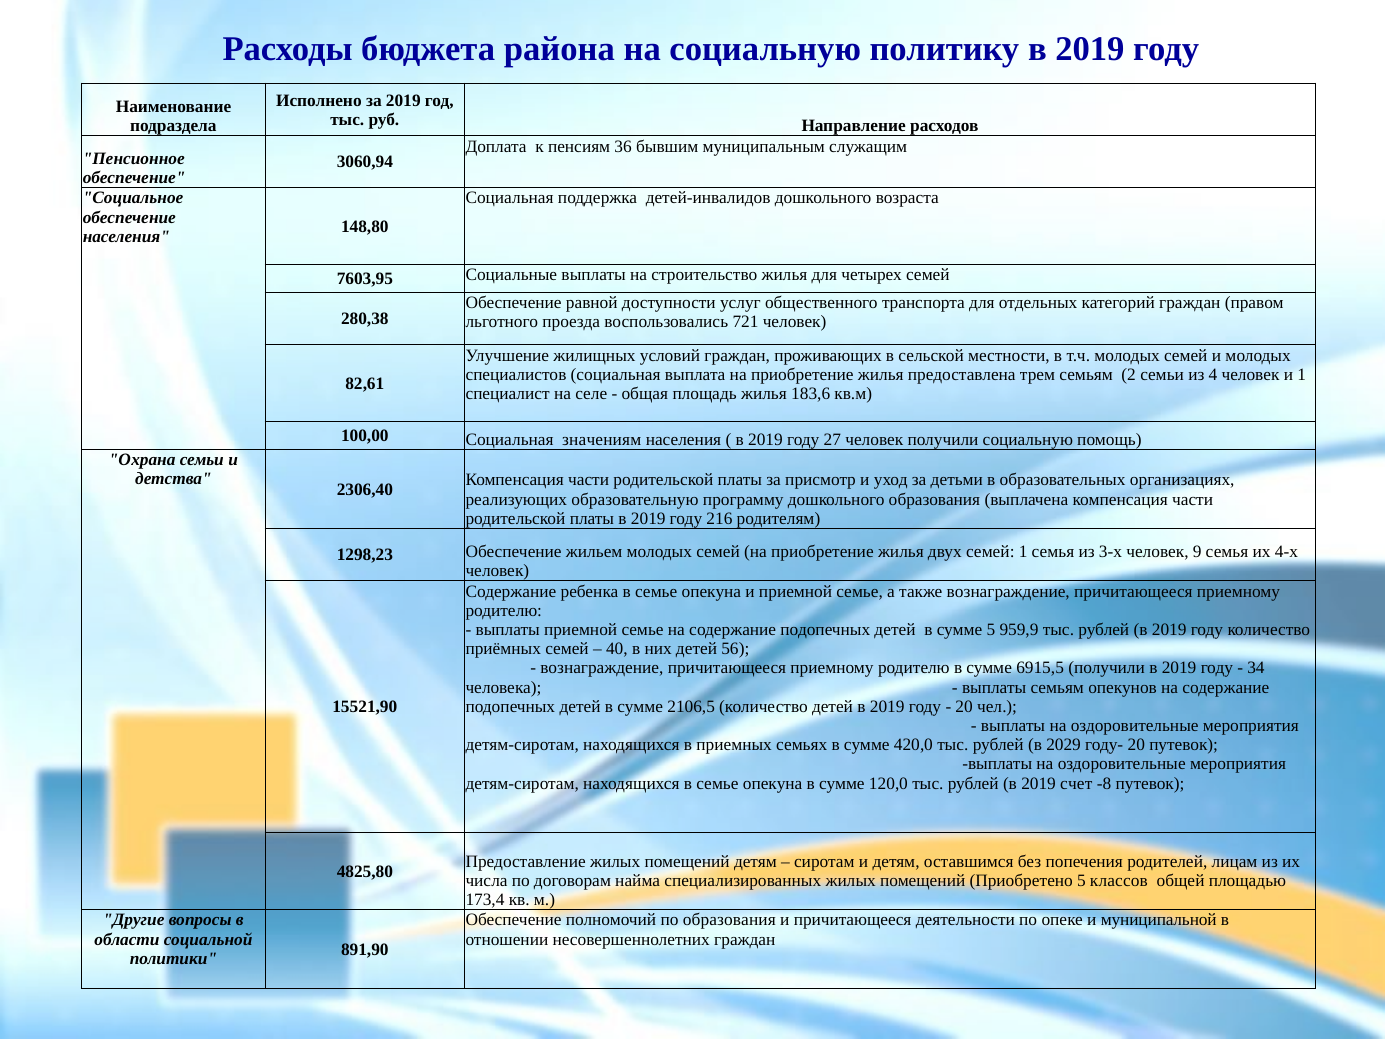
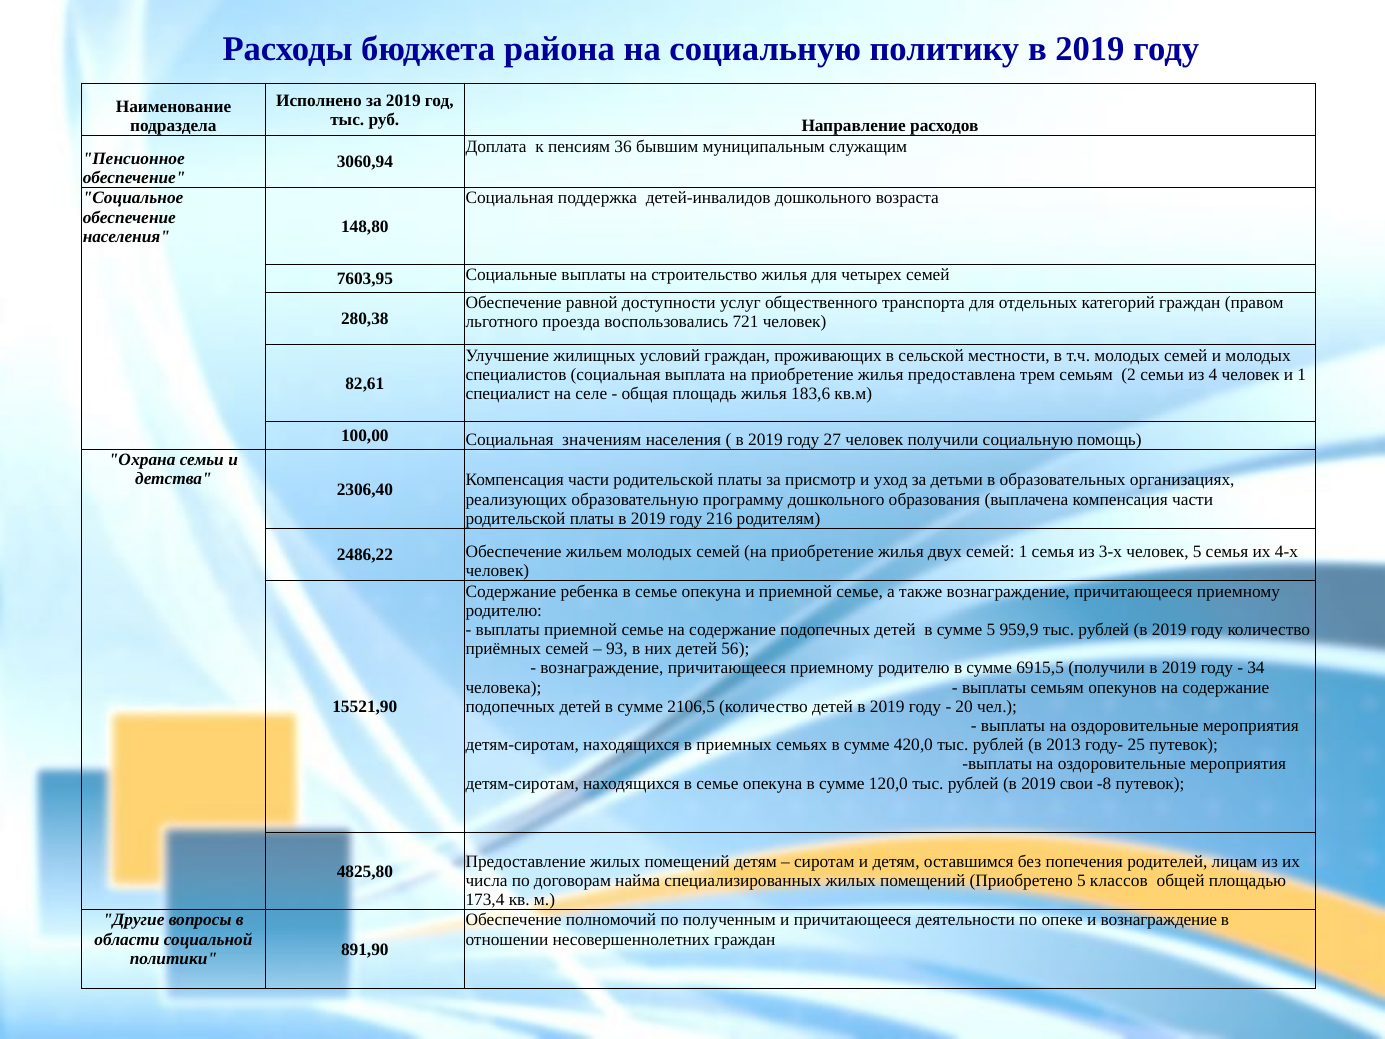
1298,23: 1298,23 -> 2486,22
человек 9: 9 -> 5
40: 40 -> 93
2029: 2029 -> 2013
году- 20: 20 -> 25
счет: счет -> свои
по образования: образования -> полученным
и муниципальной: муниципальной -> вознаграждение
